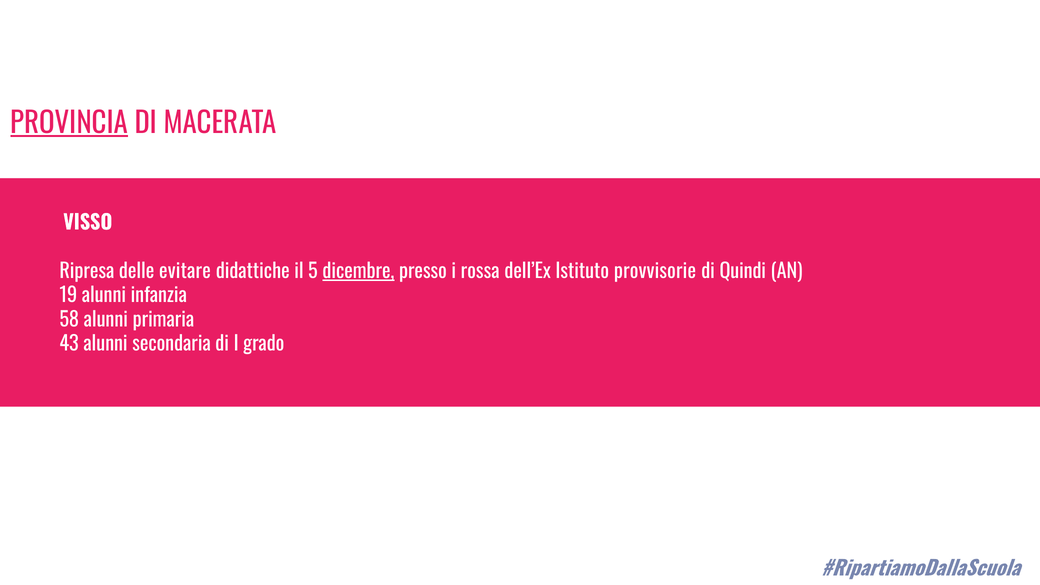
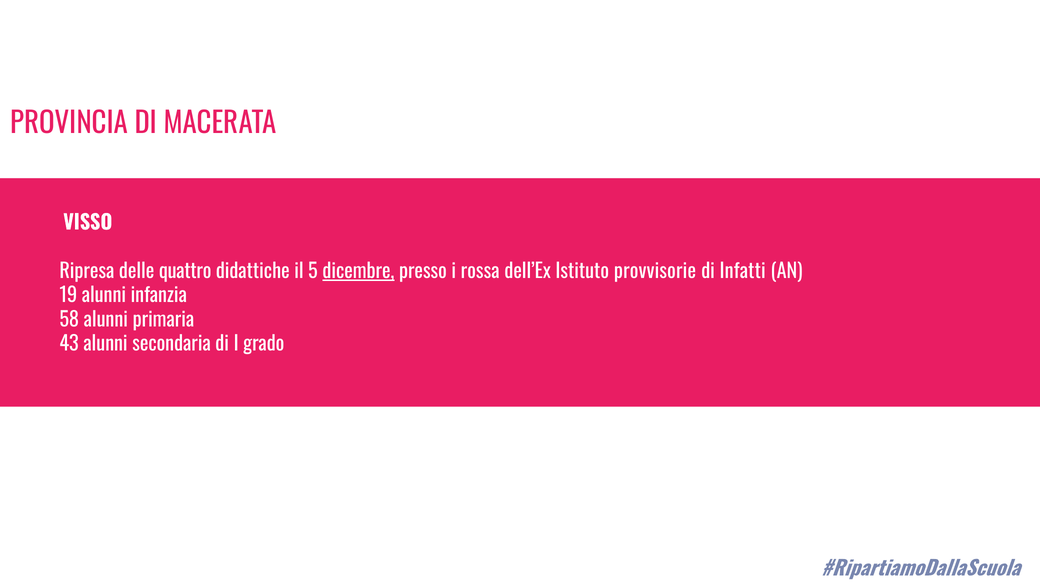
PROVINCIA underline: present -> none
evitare: evitare -> quattro
Quindi: Quindi -> Infatti
